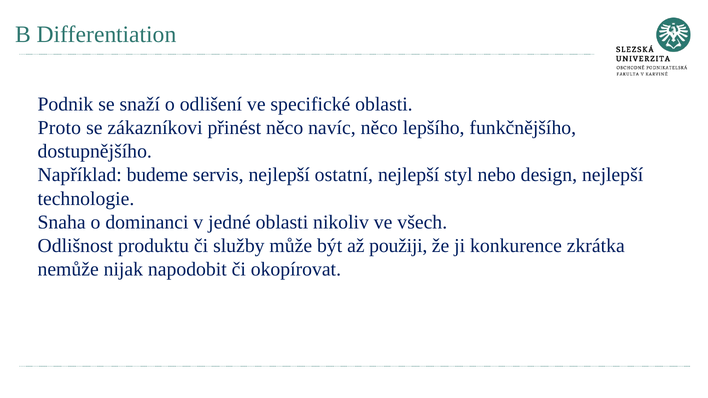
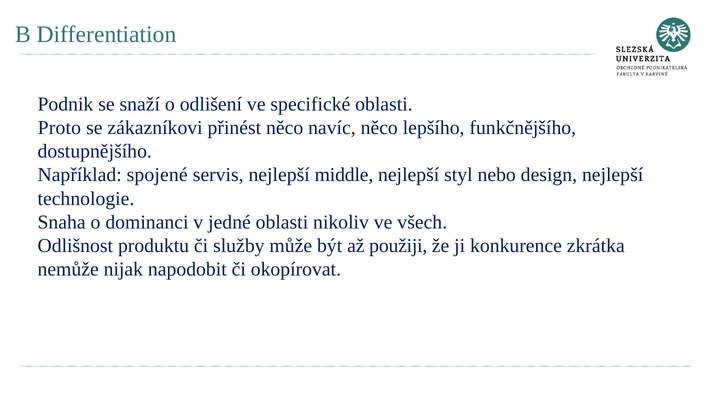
budeme: budeme -> spojené
ostatní: ostatní -> middle
